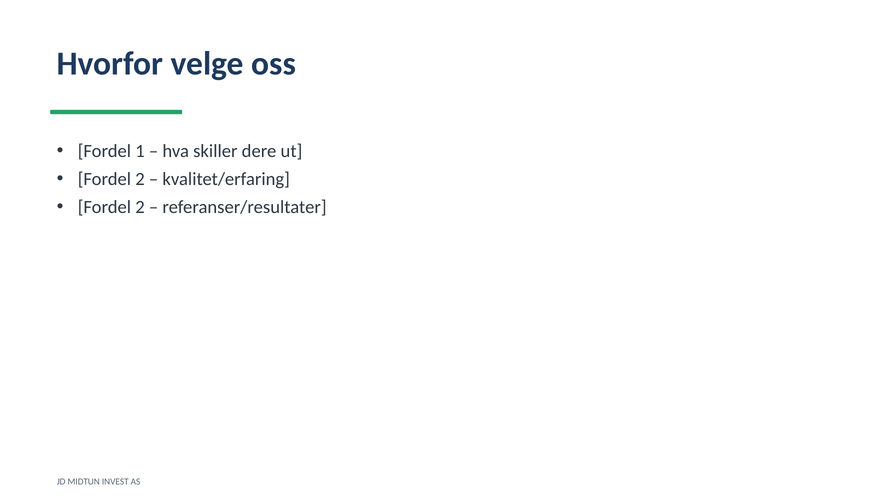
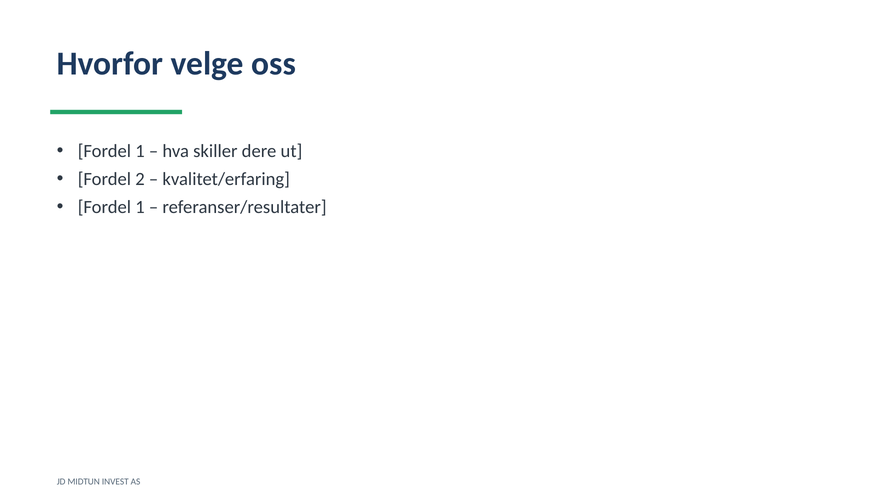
2 at (140, 207): 2 -> 1
